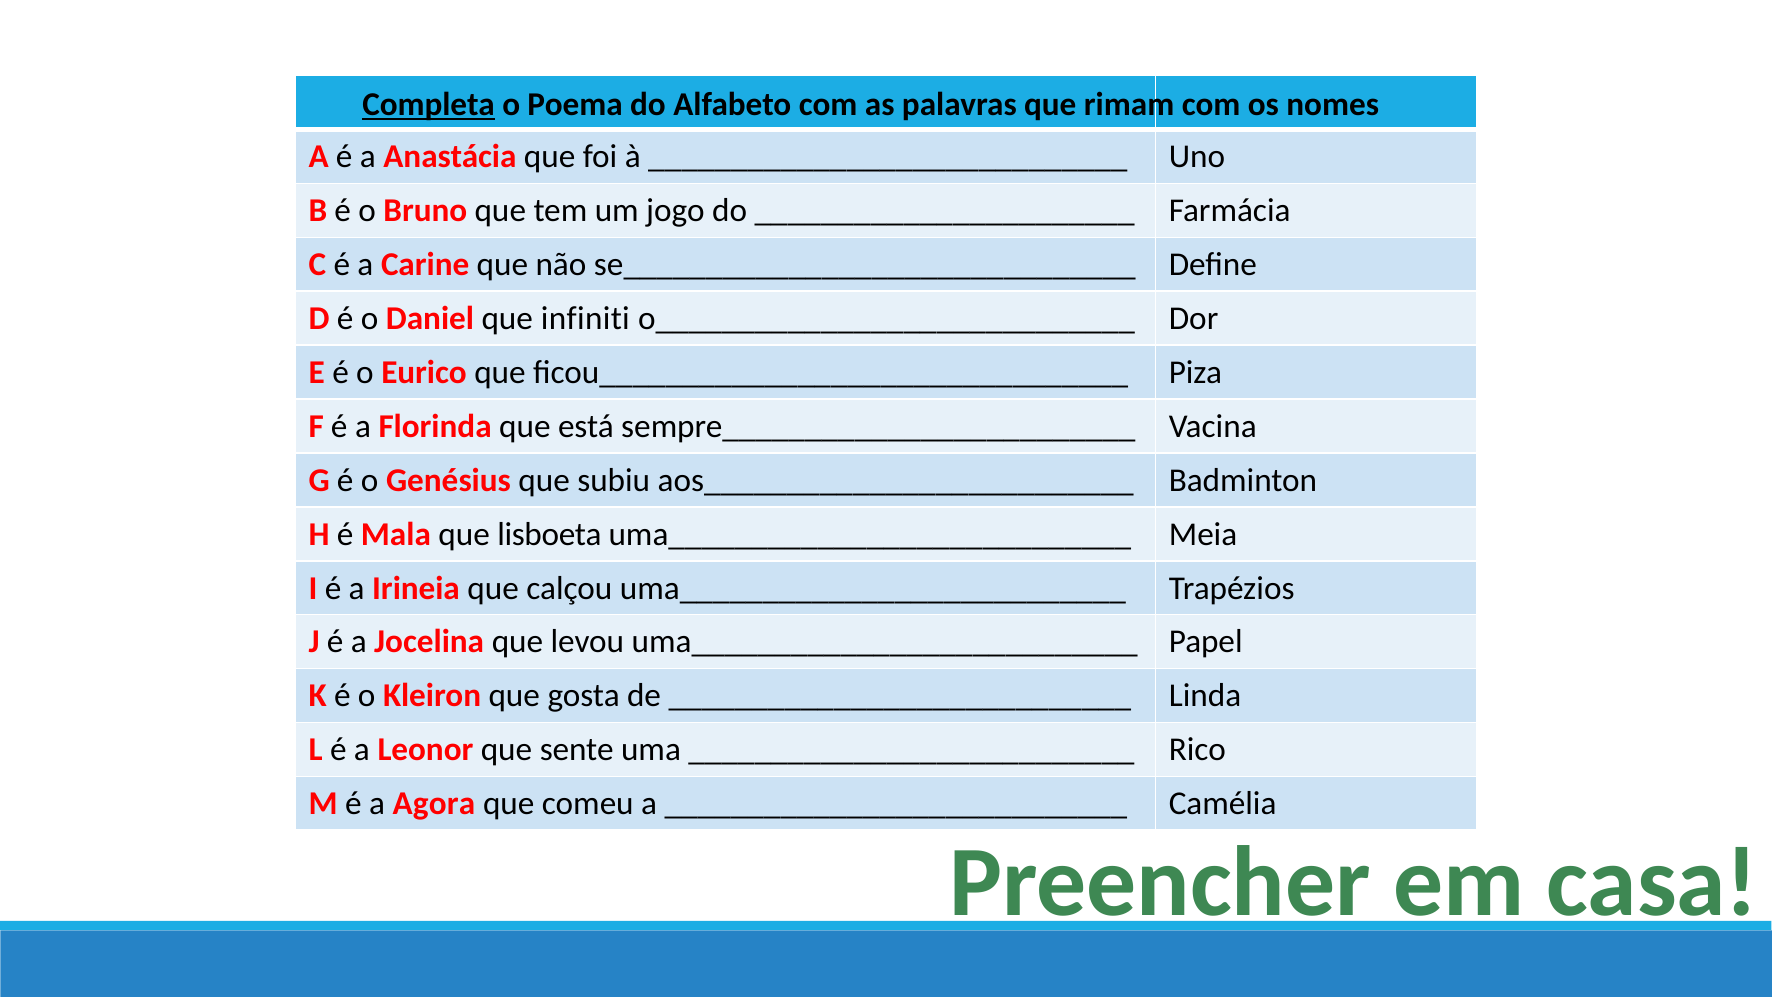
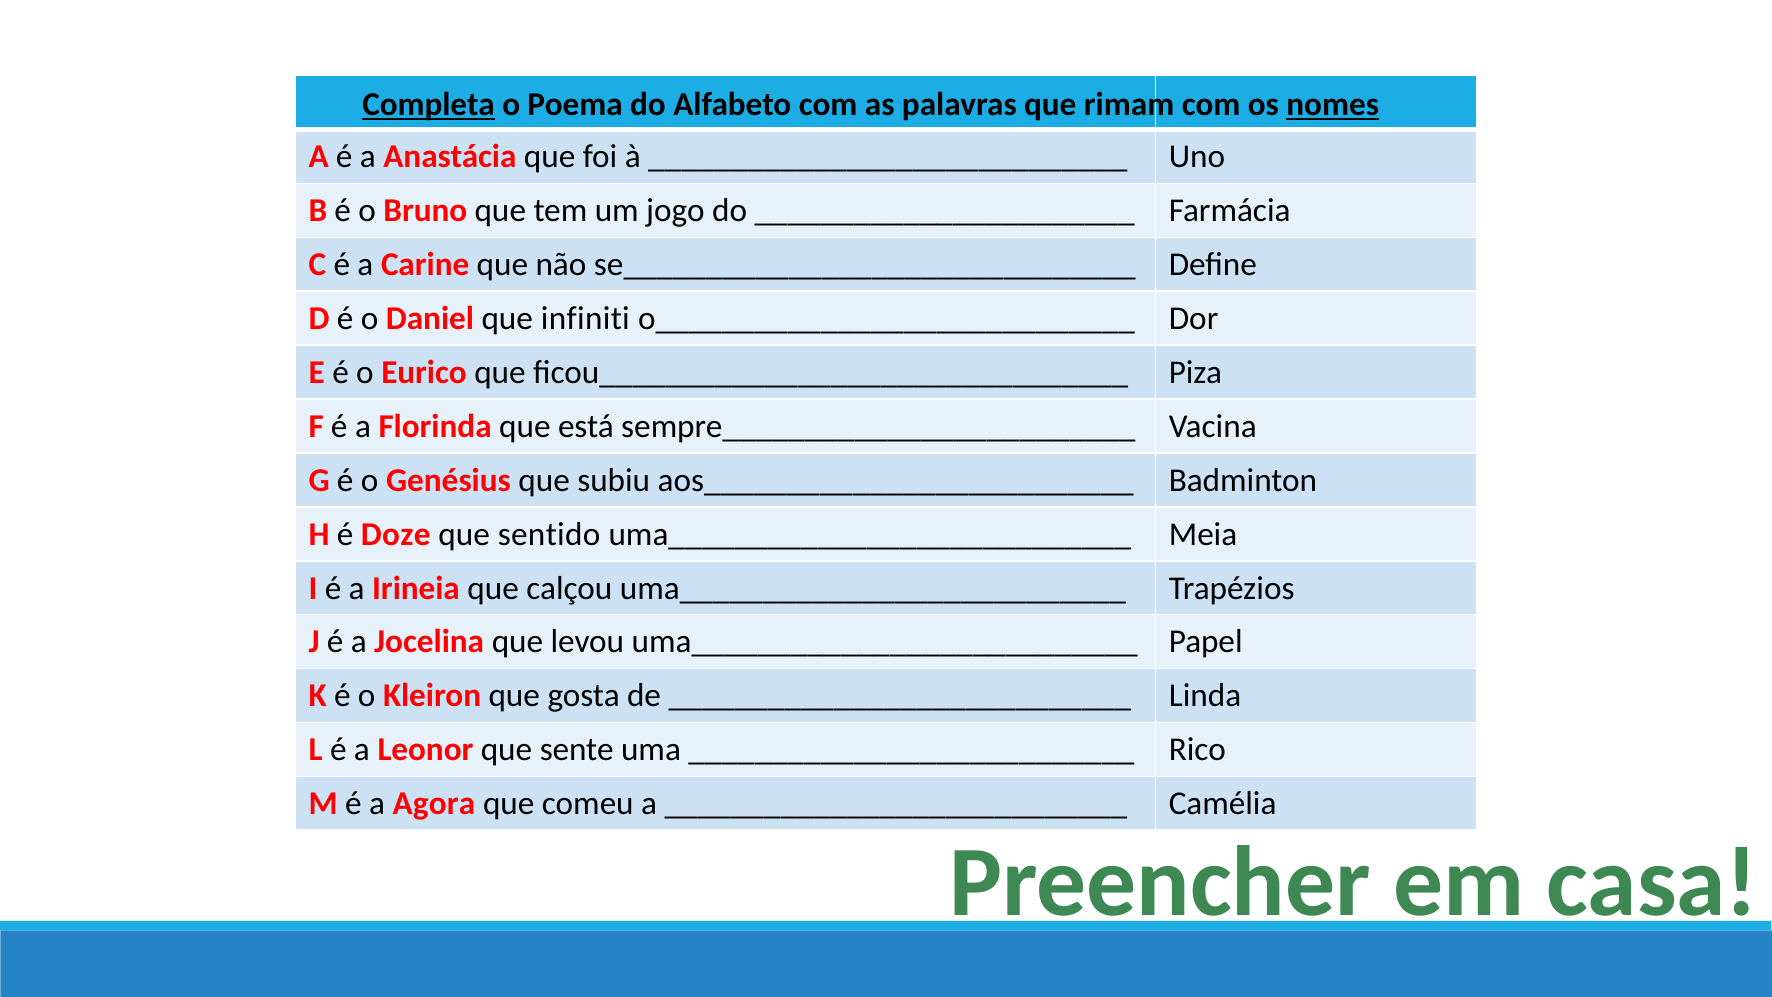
nomes underline: none -> present
Mala: Mala -> Doze
lisboeta: lisboeta -> sentido
